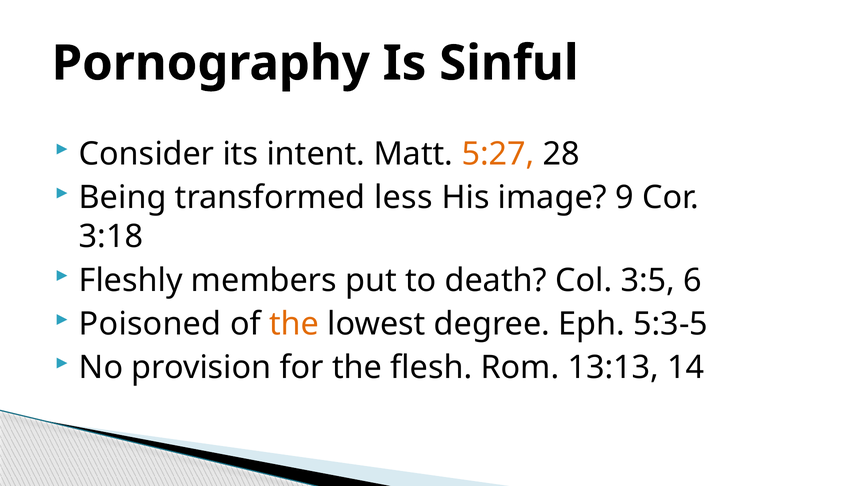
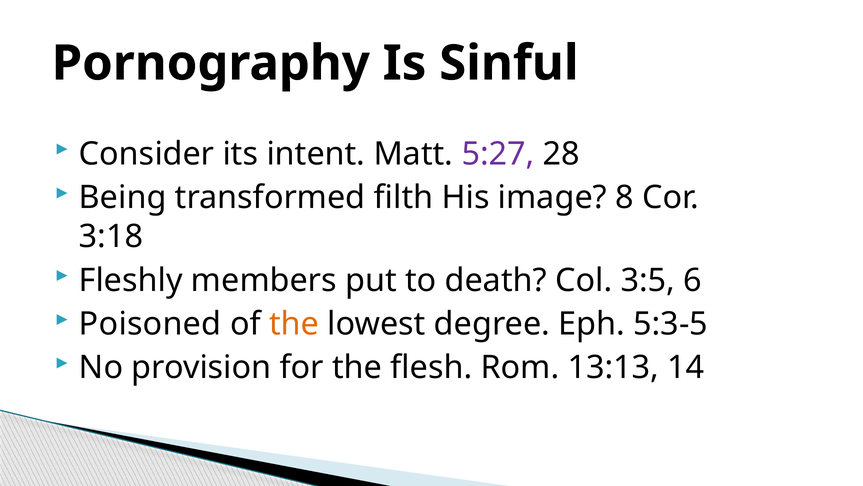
5:27 colour: orange -> purple
less: less -> filth
9: 9 -> 8
